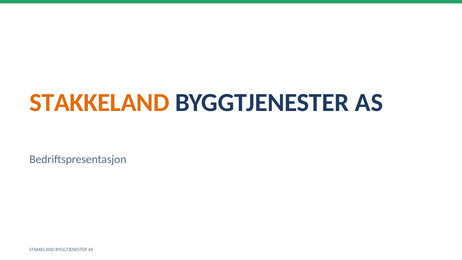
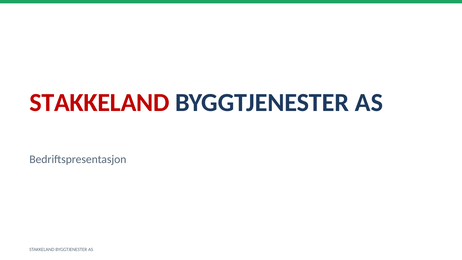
STAKKELAND at (99, 102) colour: orange -> red
